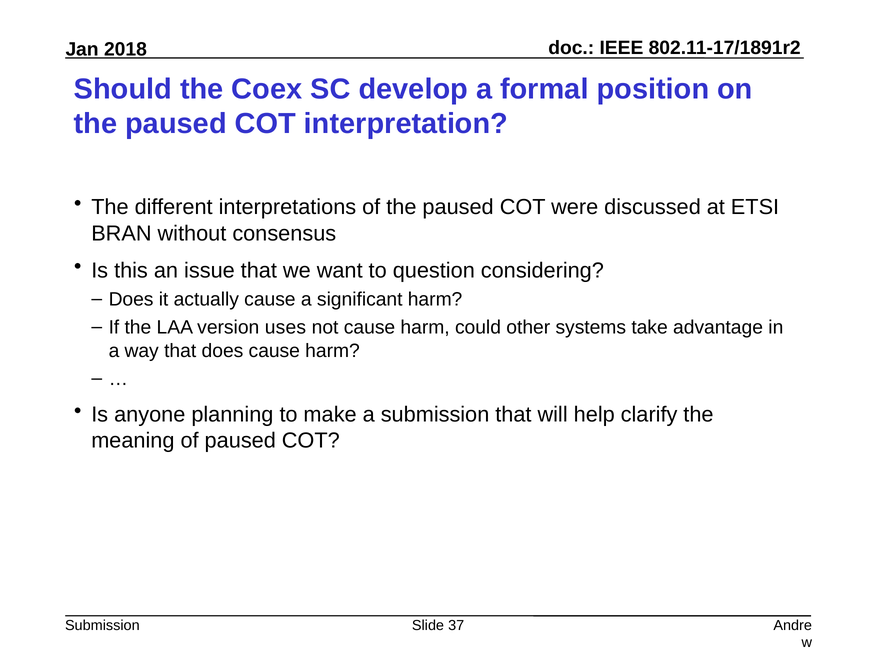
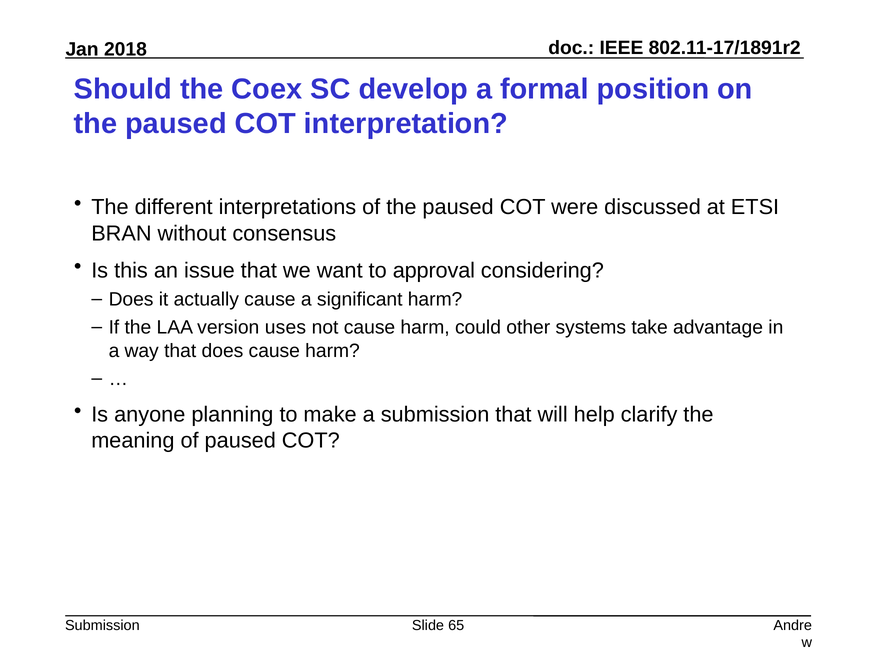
question: question -> approval
37: 37 -> 65
